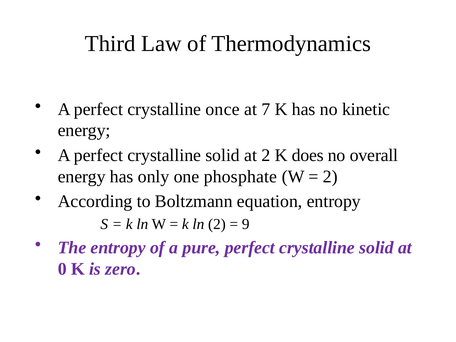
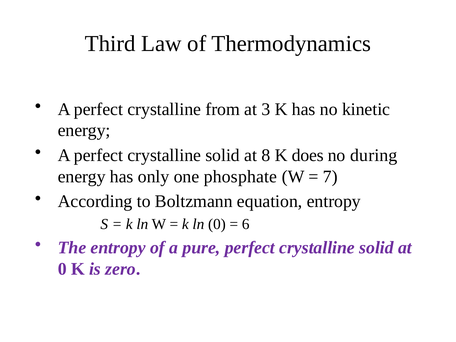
once: once -> from
7: 7 -> 3
at 2: 2 -> 8
overall: overall -> during
2 at (330, 177): 2 -> 7
ln 2: 2 -> 0
9: 9 -> 6
